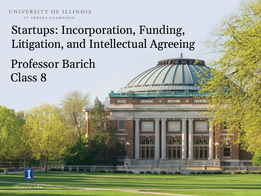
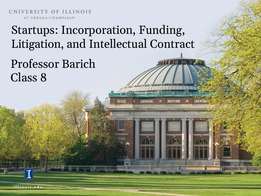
Agreeing: Agreeing -> Contract
